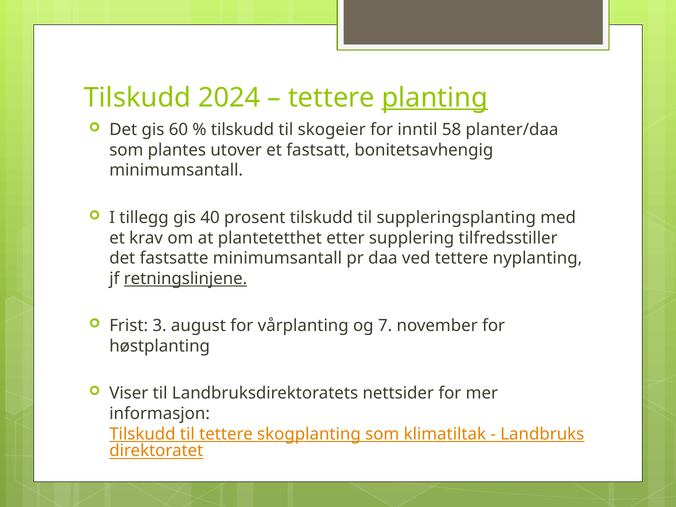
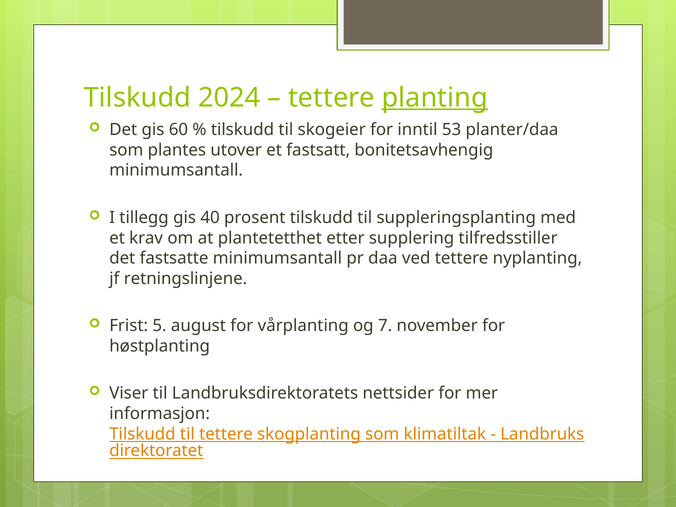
58: 58 -> 53
retningslinjene underline: present -> none
3: 3 -> 5
